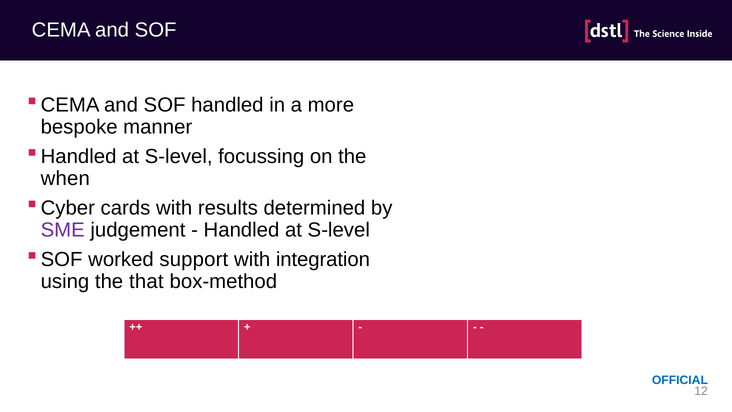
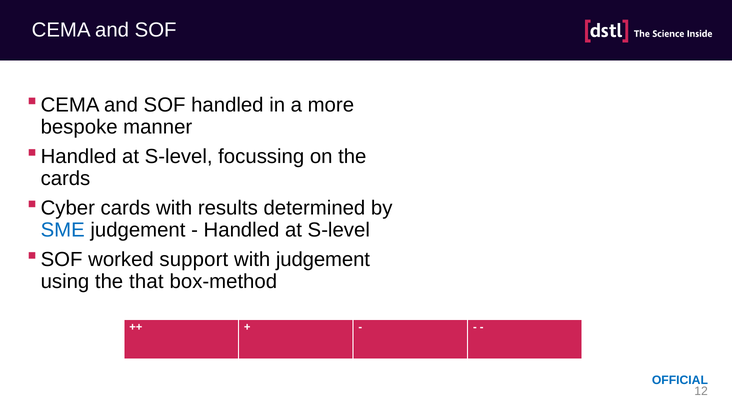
when at (65, 178): when -> cards
SME colour: purple -> blue
with integration: integration -> judgement
